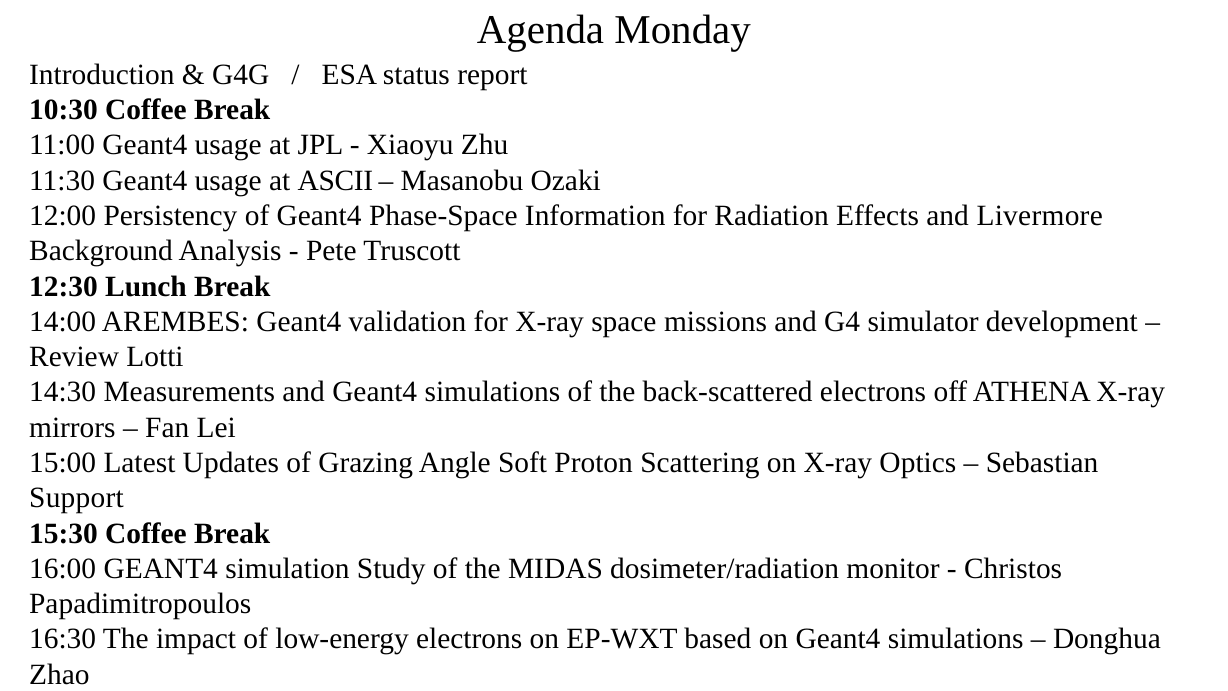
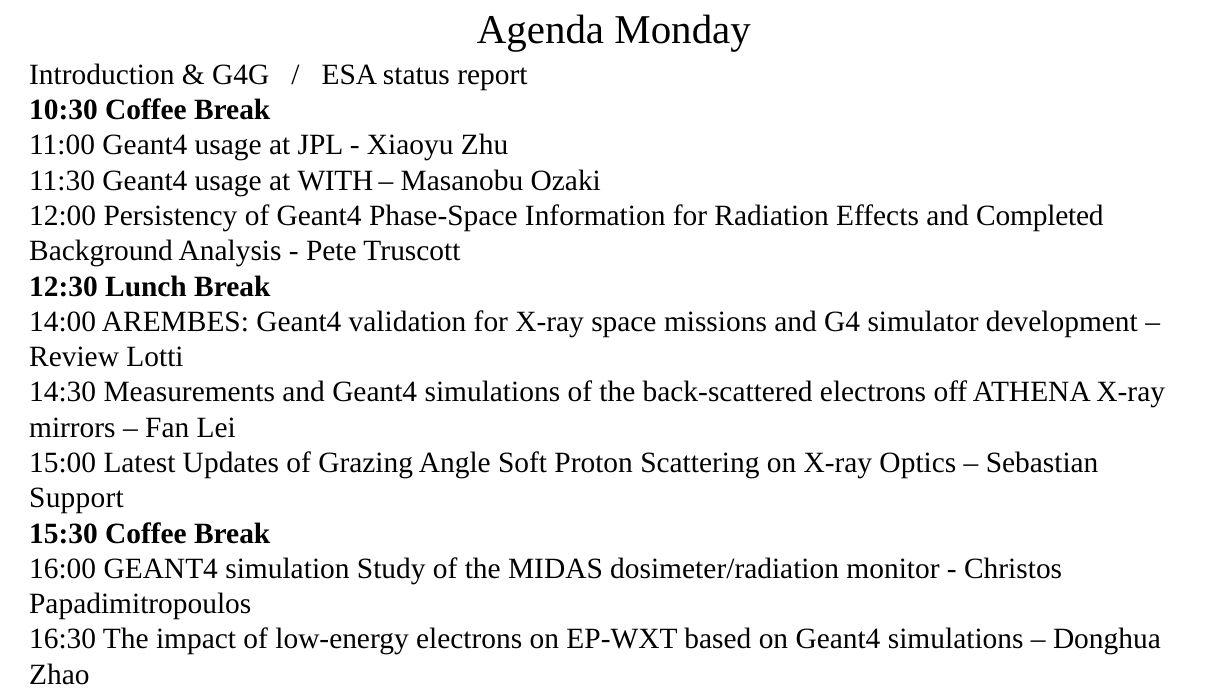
ASCII: ASCII -> WITH
Livermore: Livermore -> Completed
